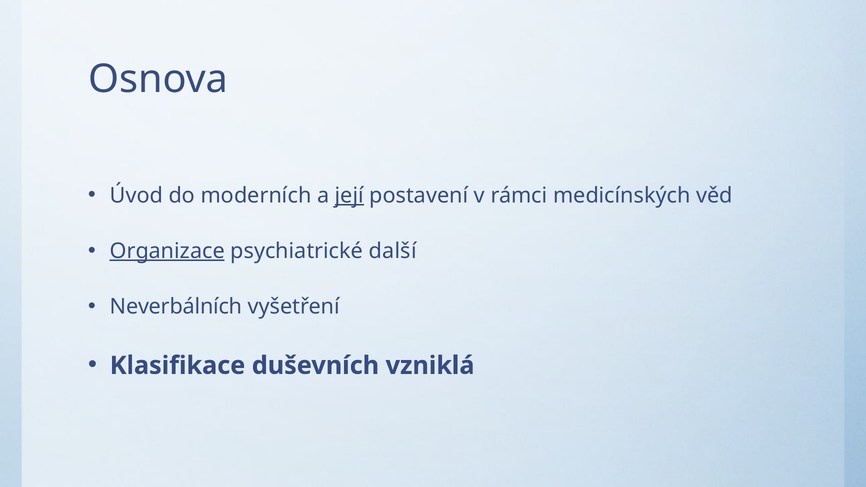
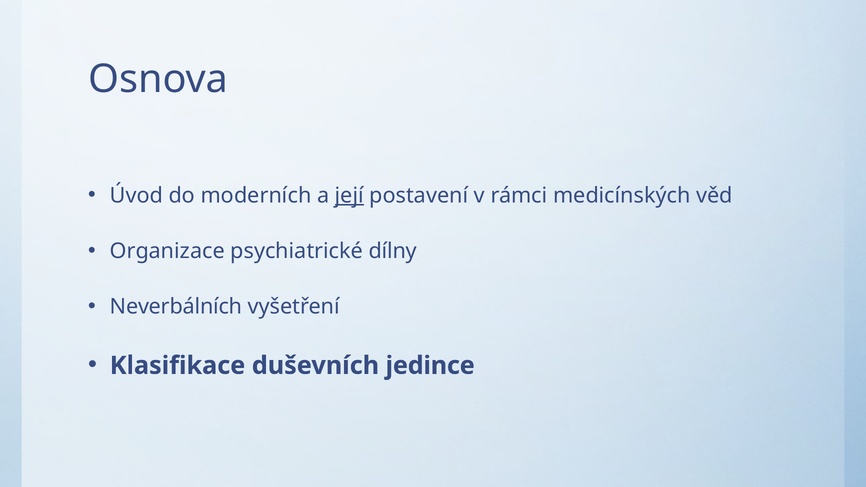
Organizace underline: present -> none
další: další -> dílny
vzniklá: vzniklá -> jedince
